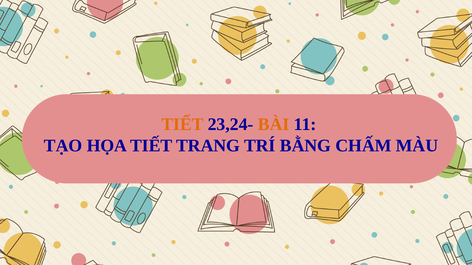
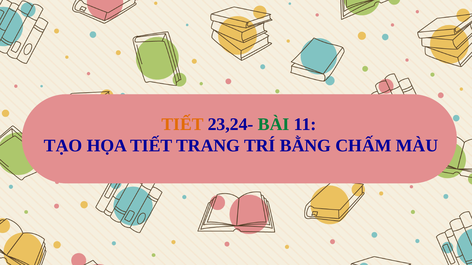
BÀI colour: orange -> green
